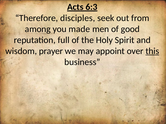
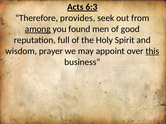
disciples: disciples -> provides
among underline: none -> present
made: made -> found
